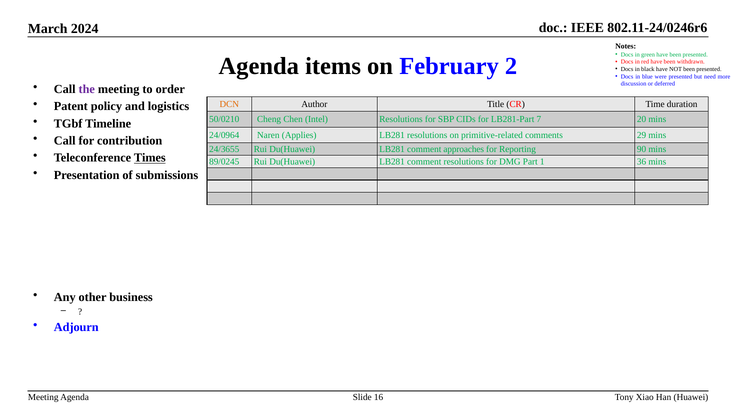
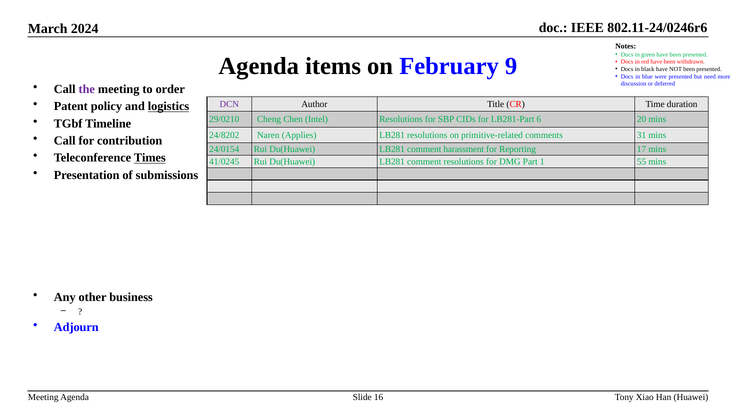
2: 2 -> 9
DCN colour: orange -> purple
logistics underline: none -> present
50/0210: 50/0210 -> 29/0210
7: 7 -> 6
24/0964: 24/0964 -> 24/8202
29: 29 -> 31
24/3655: 24/3655 -> 24/0154
approaches: approaches -> harassment
90: 90 -> 17
89/0245: 89/0245 -> 41/0245
36: 36 -> 55
